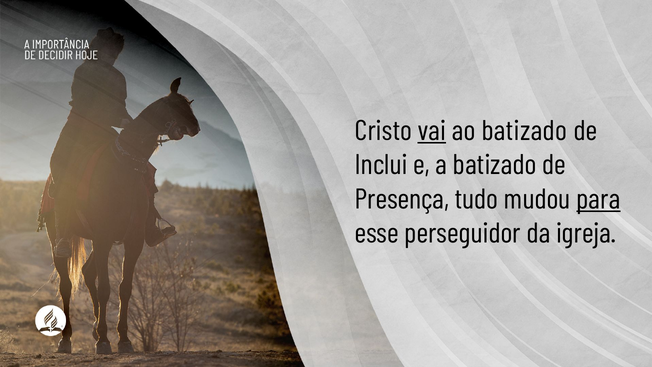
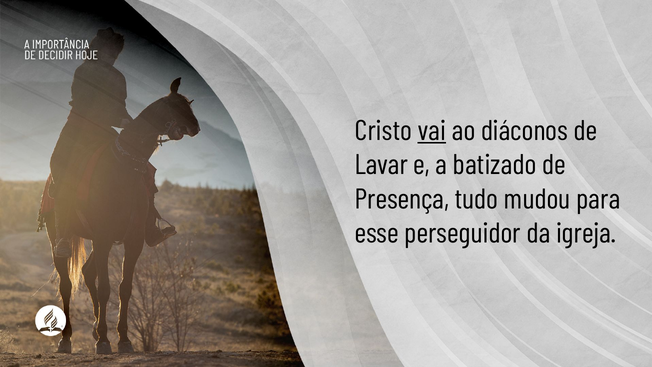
ao batizado: batizado -> diáconos
Inclui: Inclui -> Lavar
para underline: present -> none
